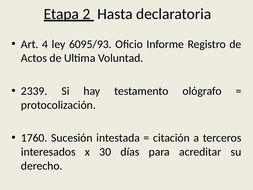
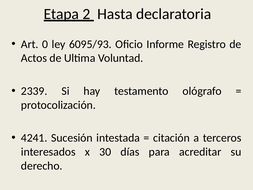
4: 4 -> 0
1760: 1760 -> 4241
